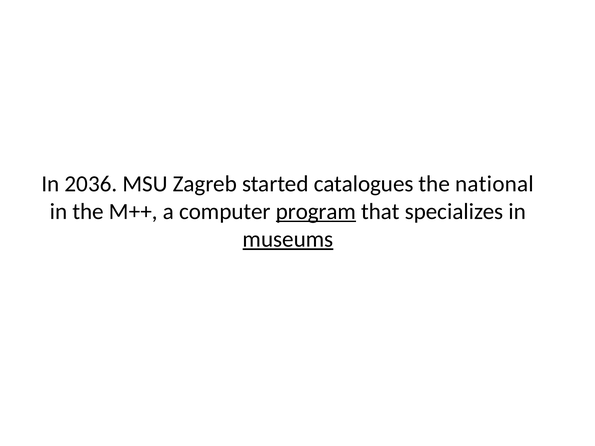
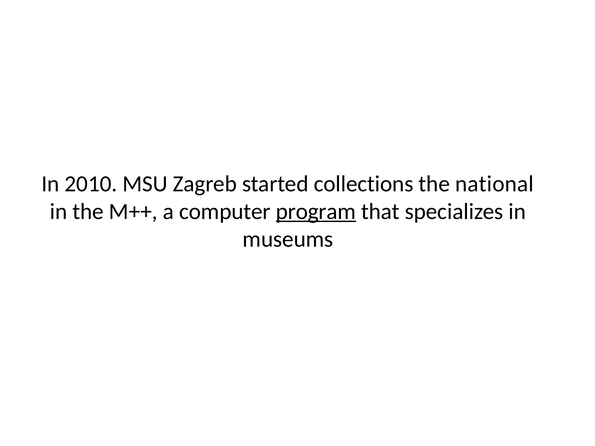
2036: 2036 -> 2010
catalogues: catalogues -> collections
museums underline: present -> none
